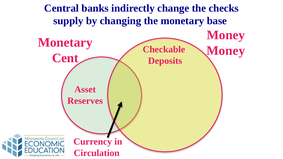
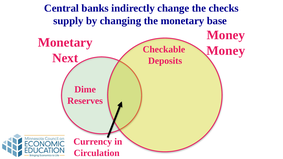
Cent: Cent -> Next
Asset: Asset -> Dime
